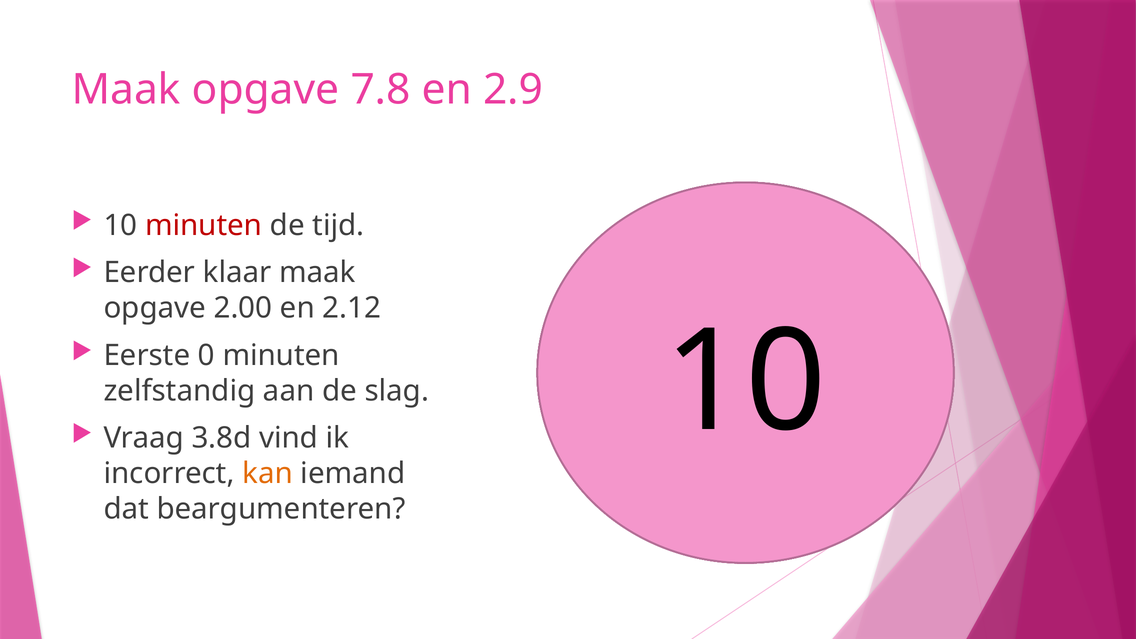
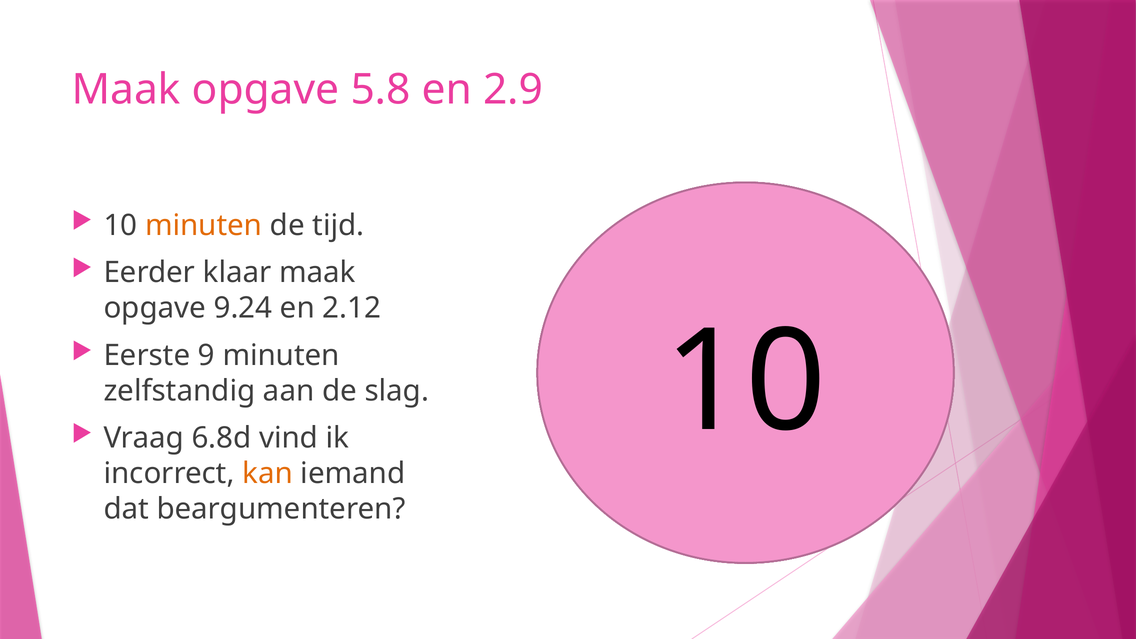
7.8: 7.8 -> 5.8
minuten at (204, 225) colour: red -> orange
2.00: 2.00 -> 9.24
0: 0 -> 9
3.8d: 3.8d -> 6.8d
